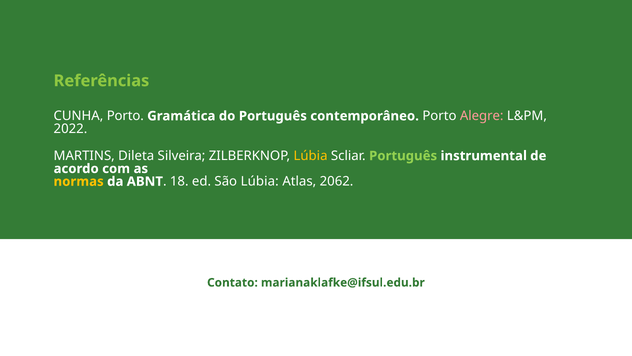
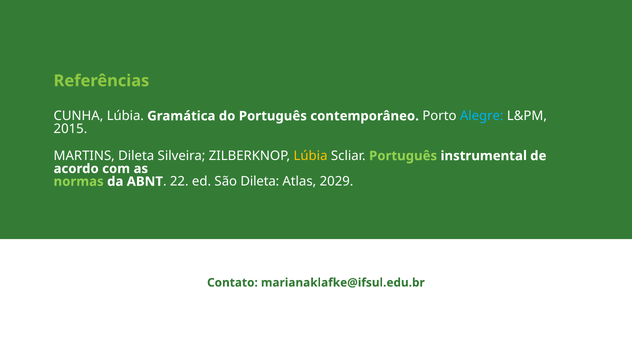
CUNHA Porto: Porto -> Lúbia
Alegre colour: pink -> light blue
2022: 2022 -> 2015
normas colour: yellow -> light green
18: 18 -> 22
São Lúbia: Lúbia -> Dileta
2062: 2062 -> 2029
